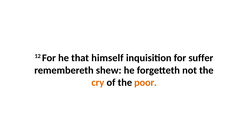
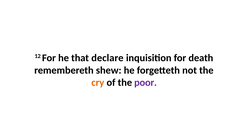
himself: himself -> declare
suffer: suffer -> death
poor colour: orange -> purple
